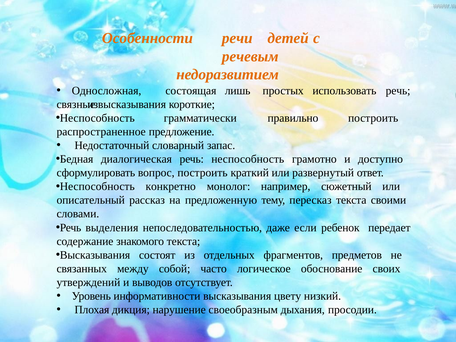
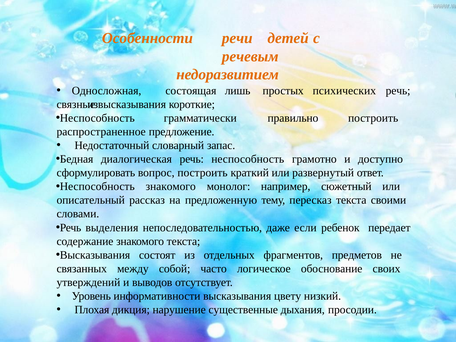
использовать: использовать -> психических
Неспособность конкретно: конкретно -> знакомого
своеобразным: своеобразным -> существенные
